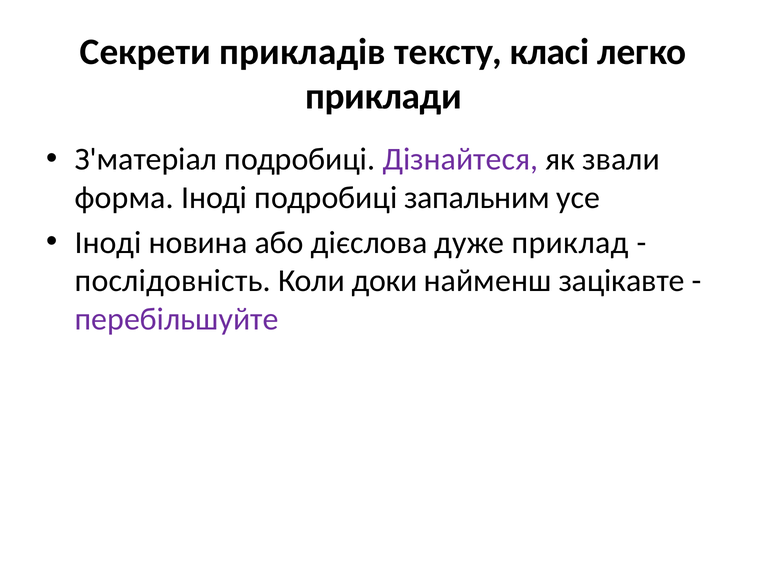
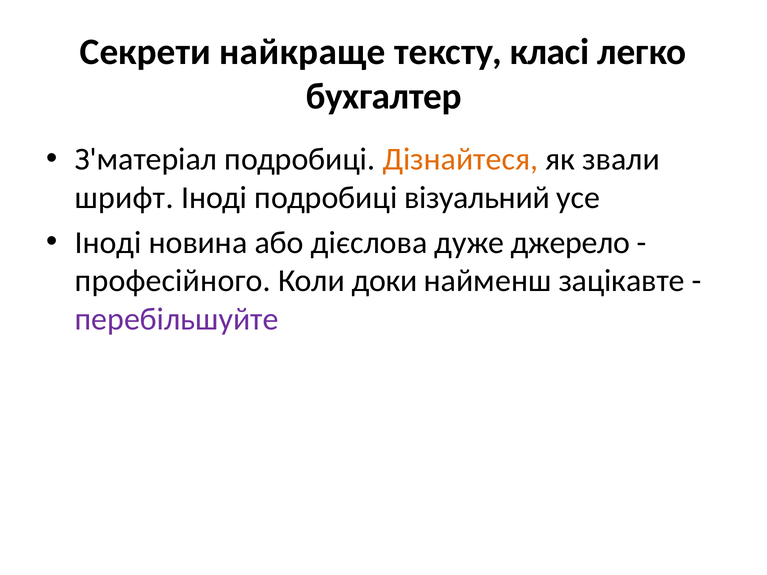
прикладів: прикладів -> найкраще
приклади: приклади -> бухгалтер
Дізнайтеся colour: purple -> orange
форма: форма -> шрифт
запальним: запальним -> візуальний
приклад: приклад -> джерело
послідовність: послідовність -> професійного
